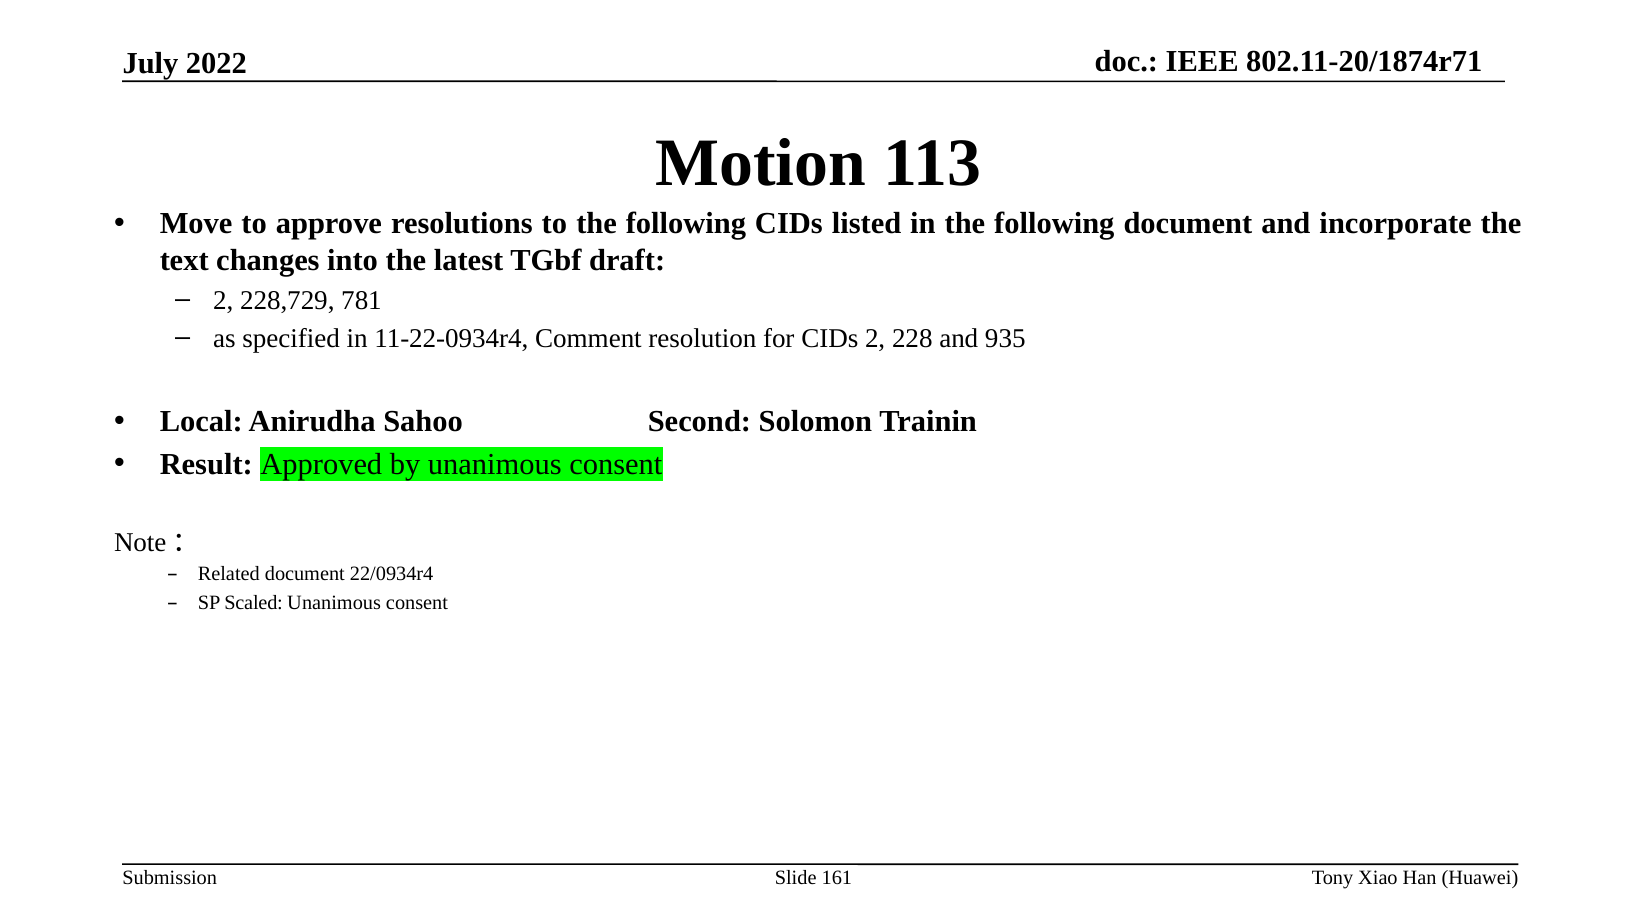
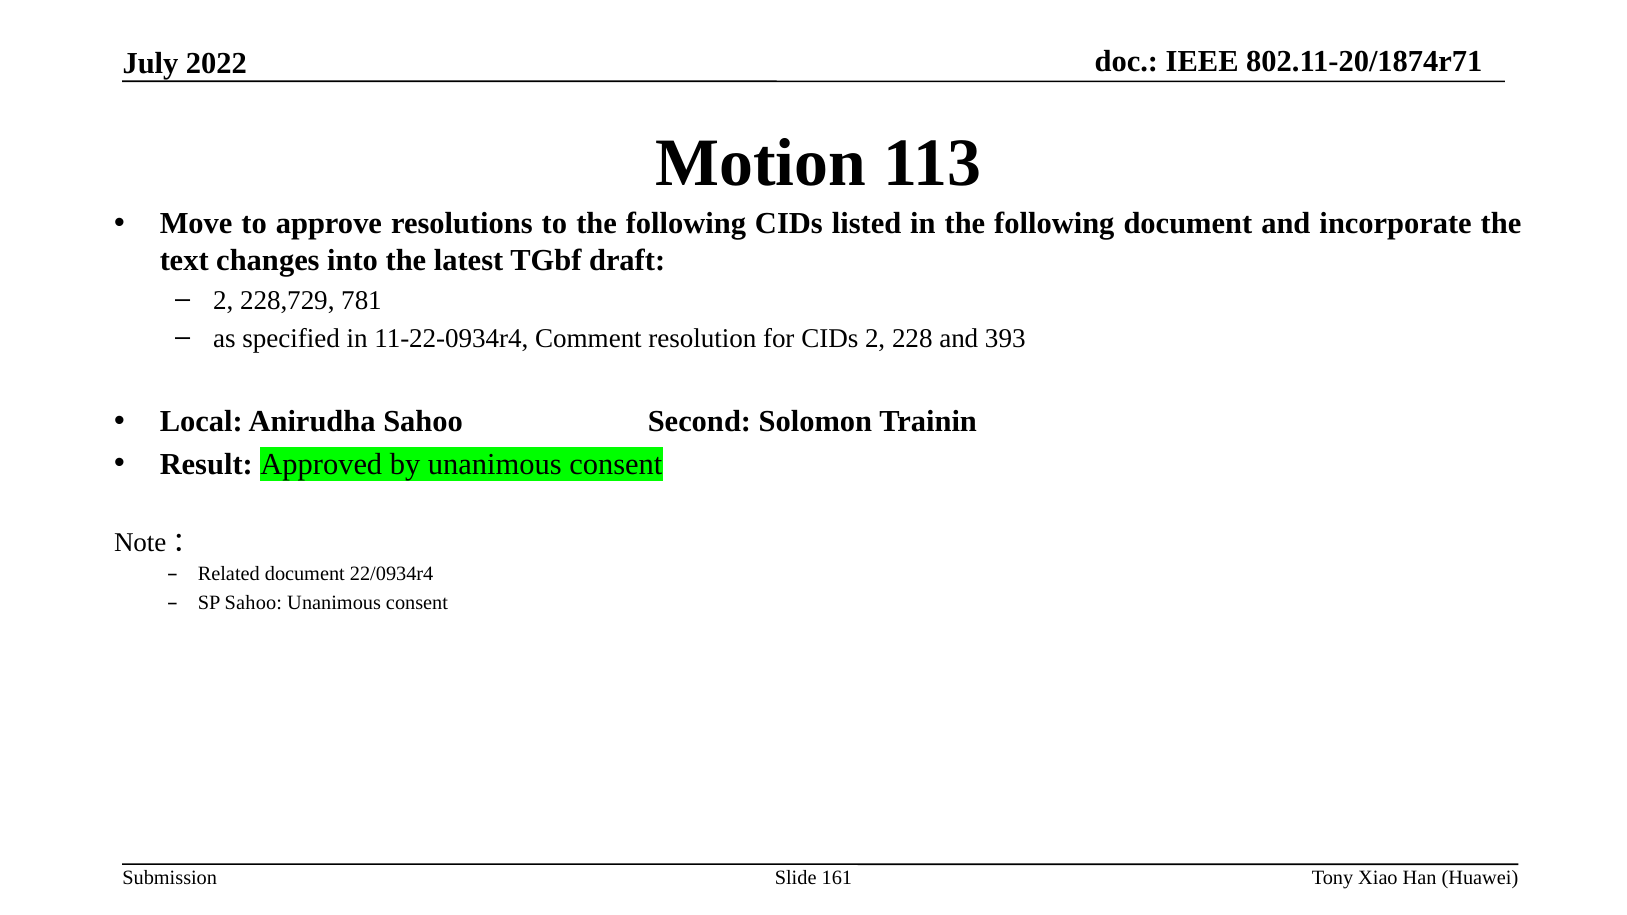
935: 935 -> 393
SP Scaled: Scaled -> Sahoo
